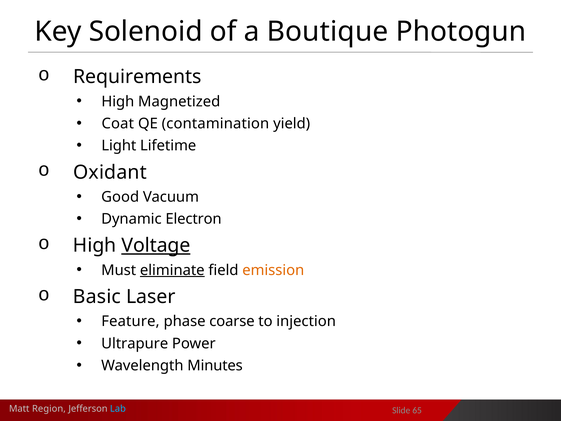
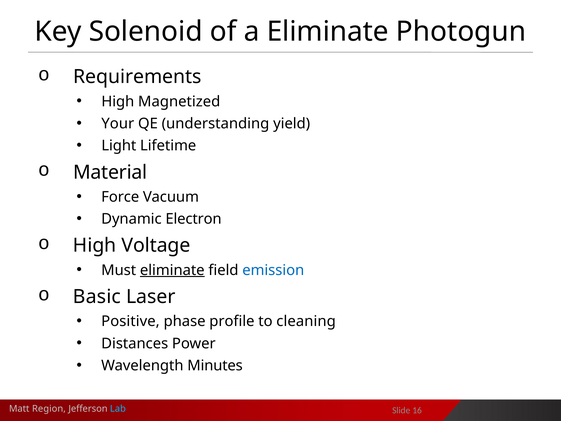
a Boutique: Boutique -> Eliminate
Coat: Coat -> Your
contamination: contamination -> understanding
Oxidant: Oxidant -> Material
Good: Good -> Force
Voltage underline: present -> none
emission colour: orange -> blue
Feature: Feature -> Positive
coarse: coarse -> profile
injection: injection -> cleaning
Ultrapure: Ultrapure -> Distances
65: 65 -> 16
